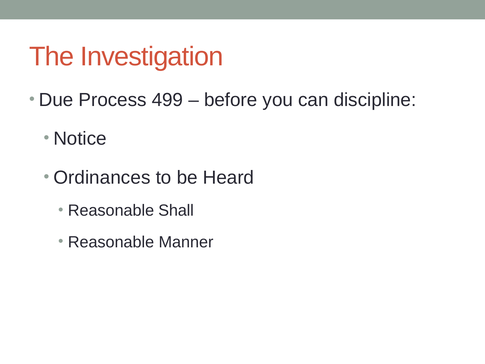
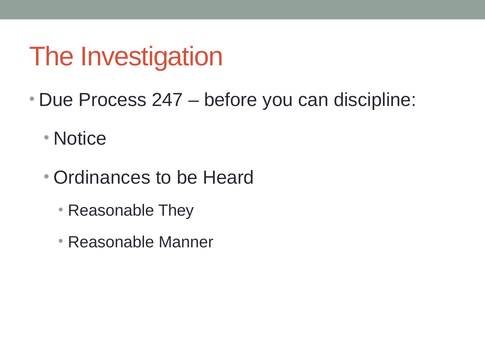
499: 499 -> 247
Shall: Shall -> They
